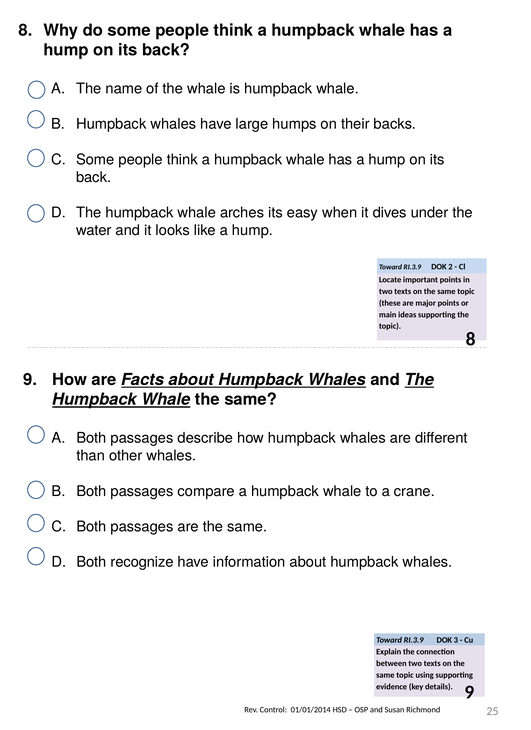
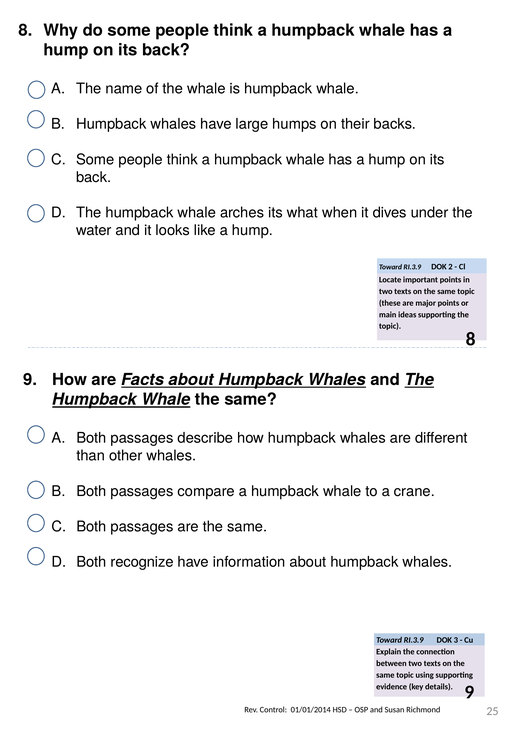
easy: easy -> what
